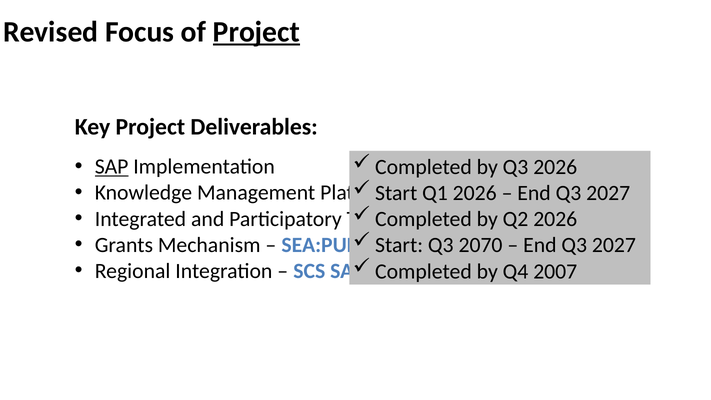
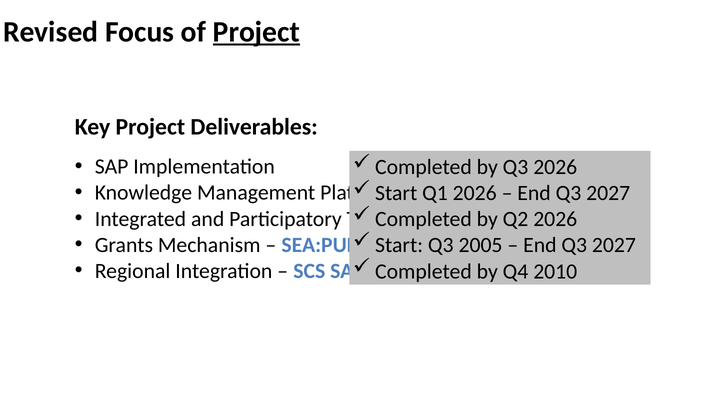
SAP at (112, 167) underline: present -> none
2070: 2070 -> 2005
2007: 2007 -> 2010
